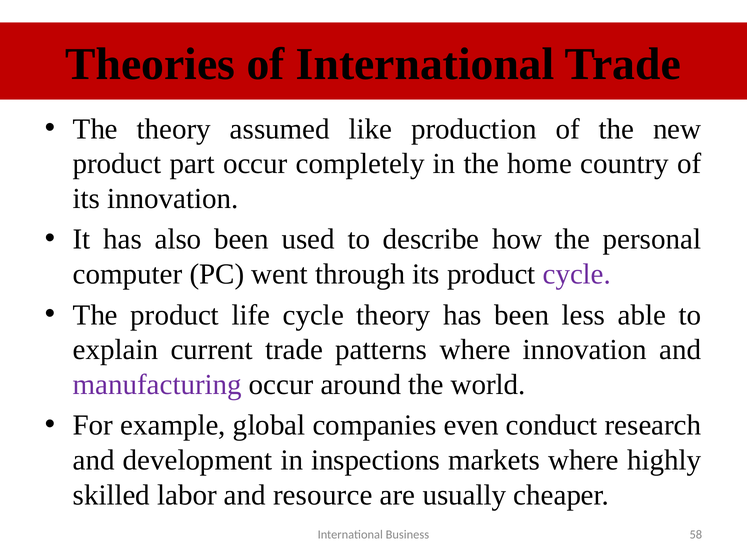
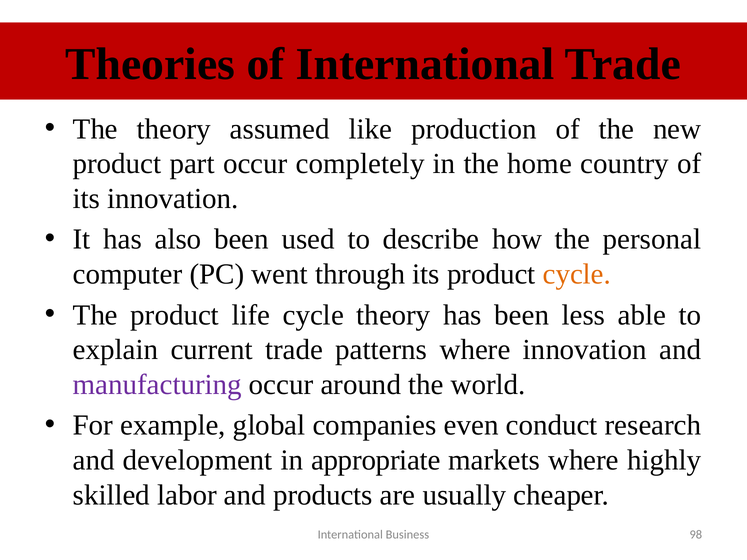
cycle at (577, 274) colour: purple -> orange
inspections: inspections -> appropriate
resource: resource -> products
58: 58 -> 98
